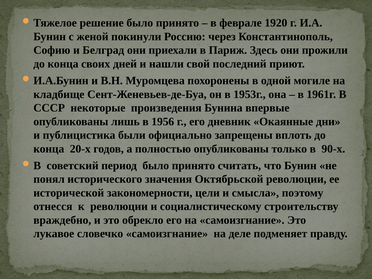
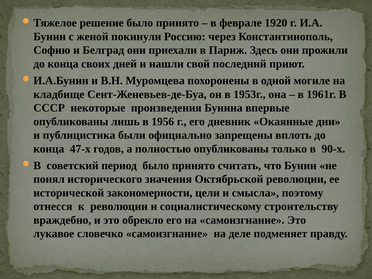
20-х: 20-х -> 47-х
